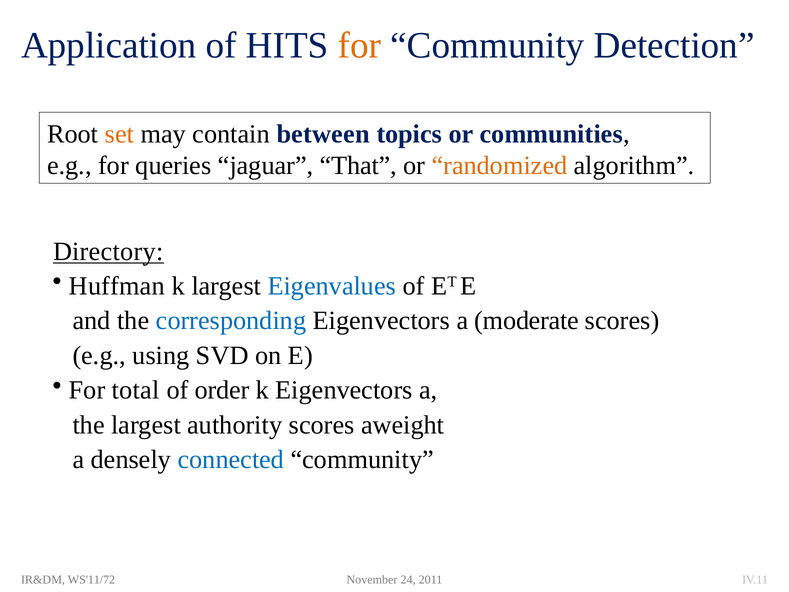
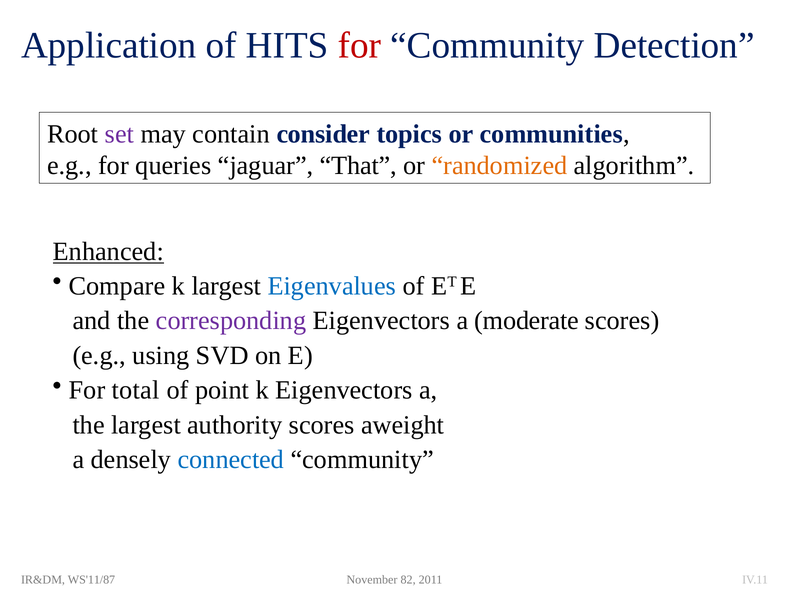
for at (359, 45) colour: orange -> red
set colour: orange -> purple
between: between -> consider
Directory: Directory -> Enhanced
Huffman: Huffman -> Compare
corresponding colour: blue -> purple
order: order -> point
WS'11/72: WS'11/72 -> WS'11/87
24: 24 -> 82
